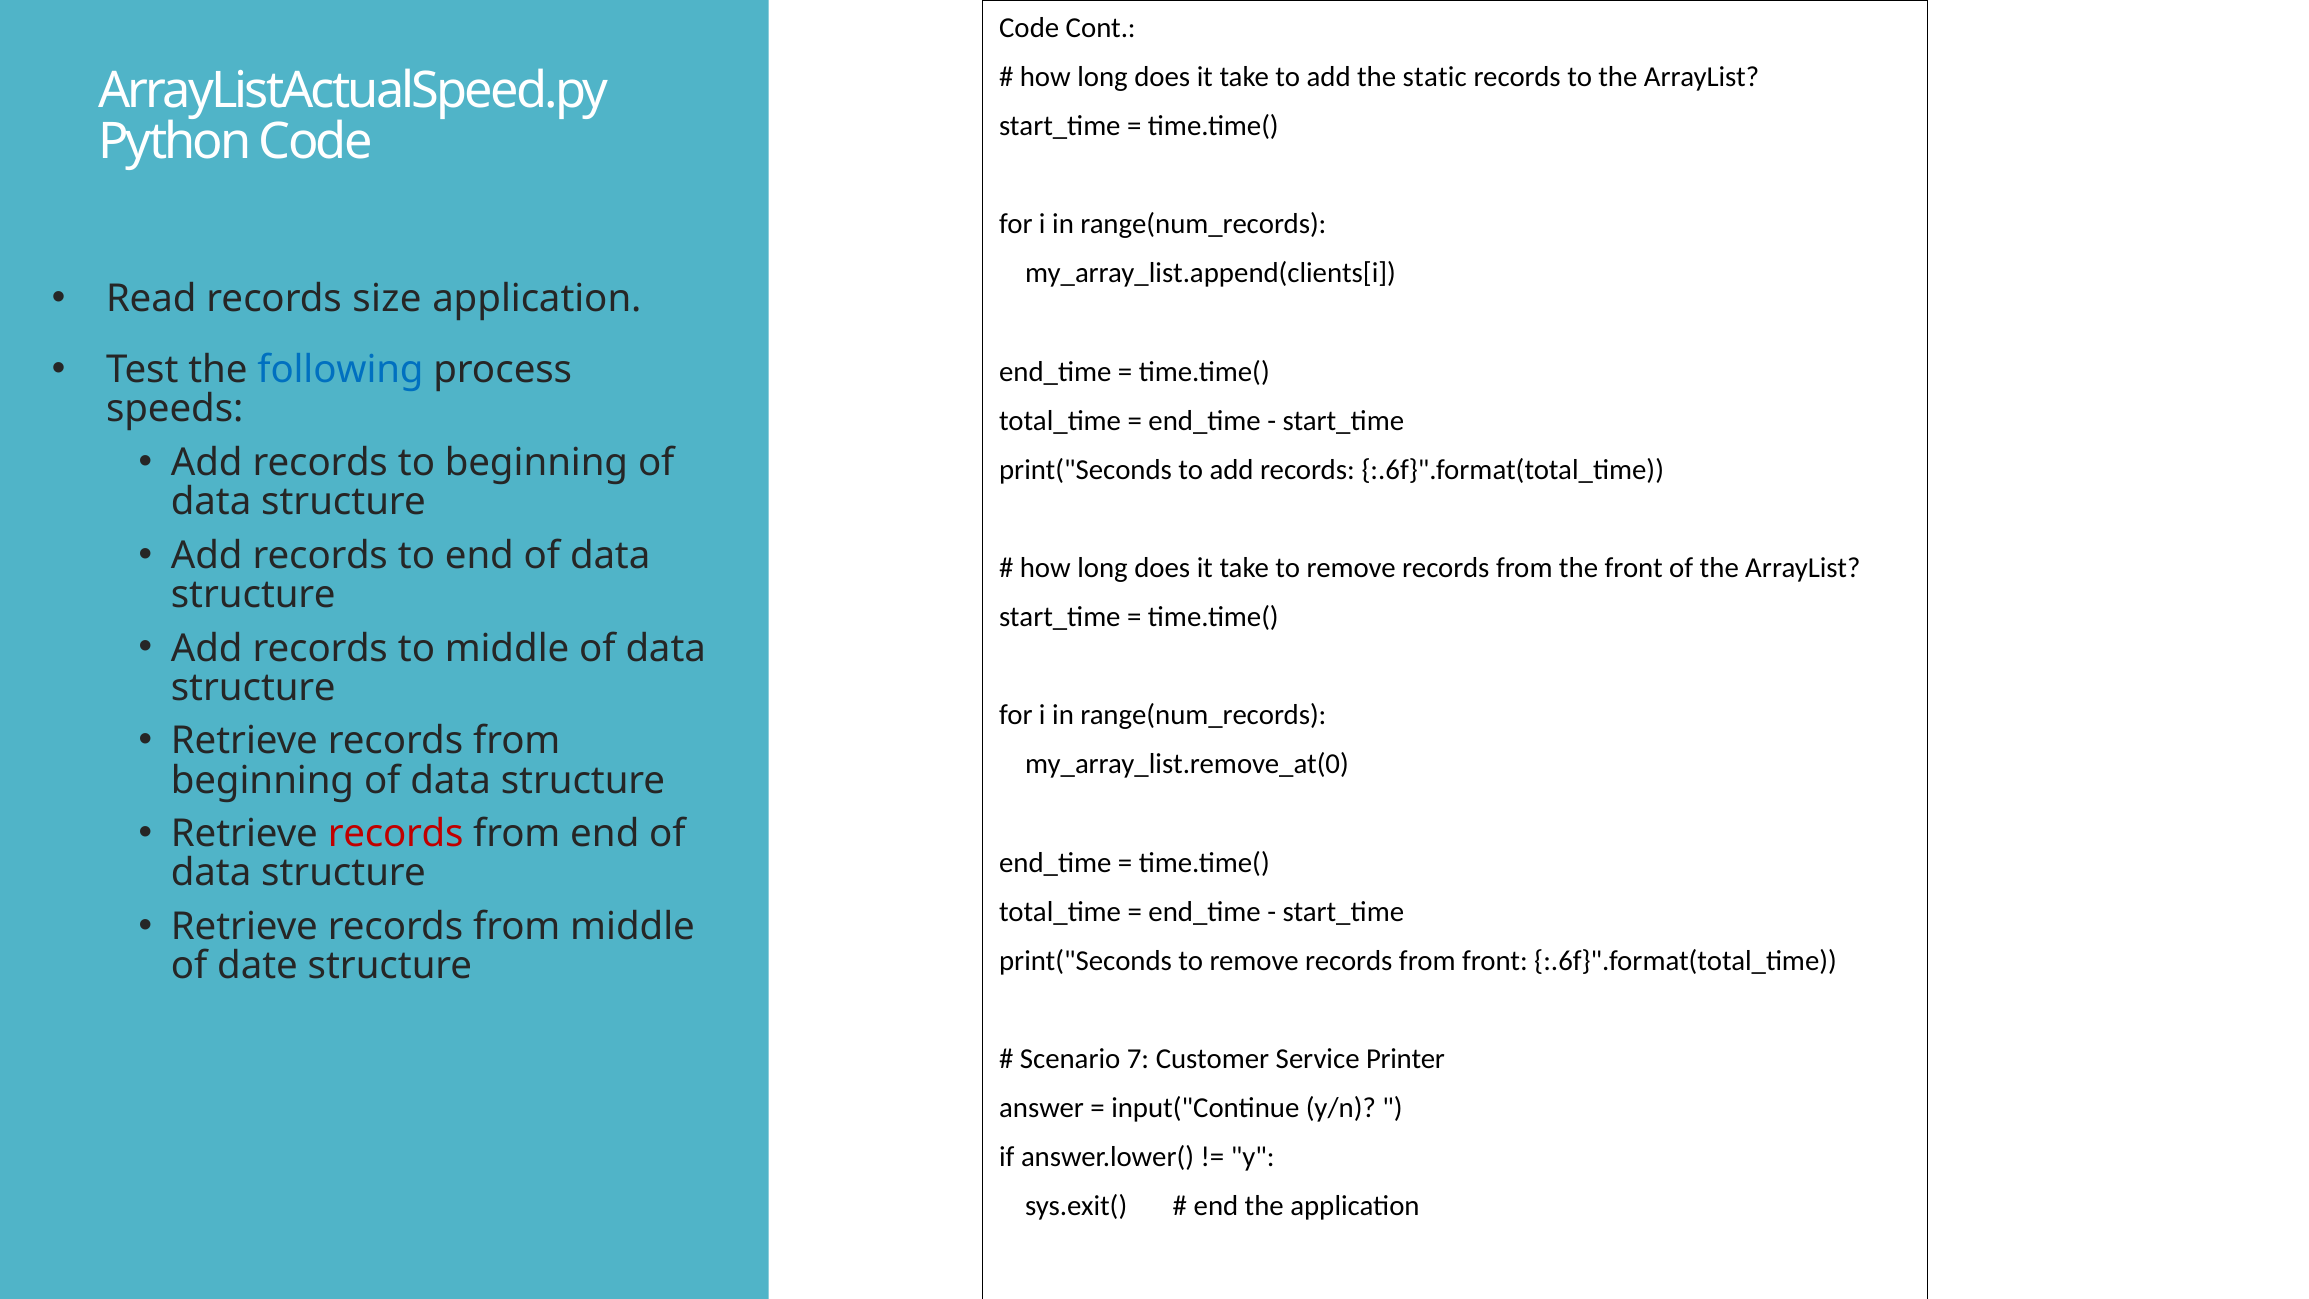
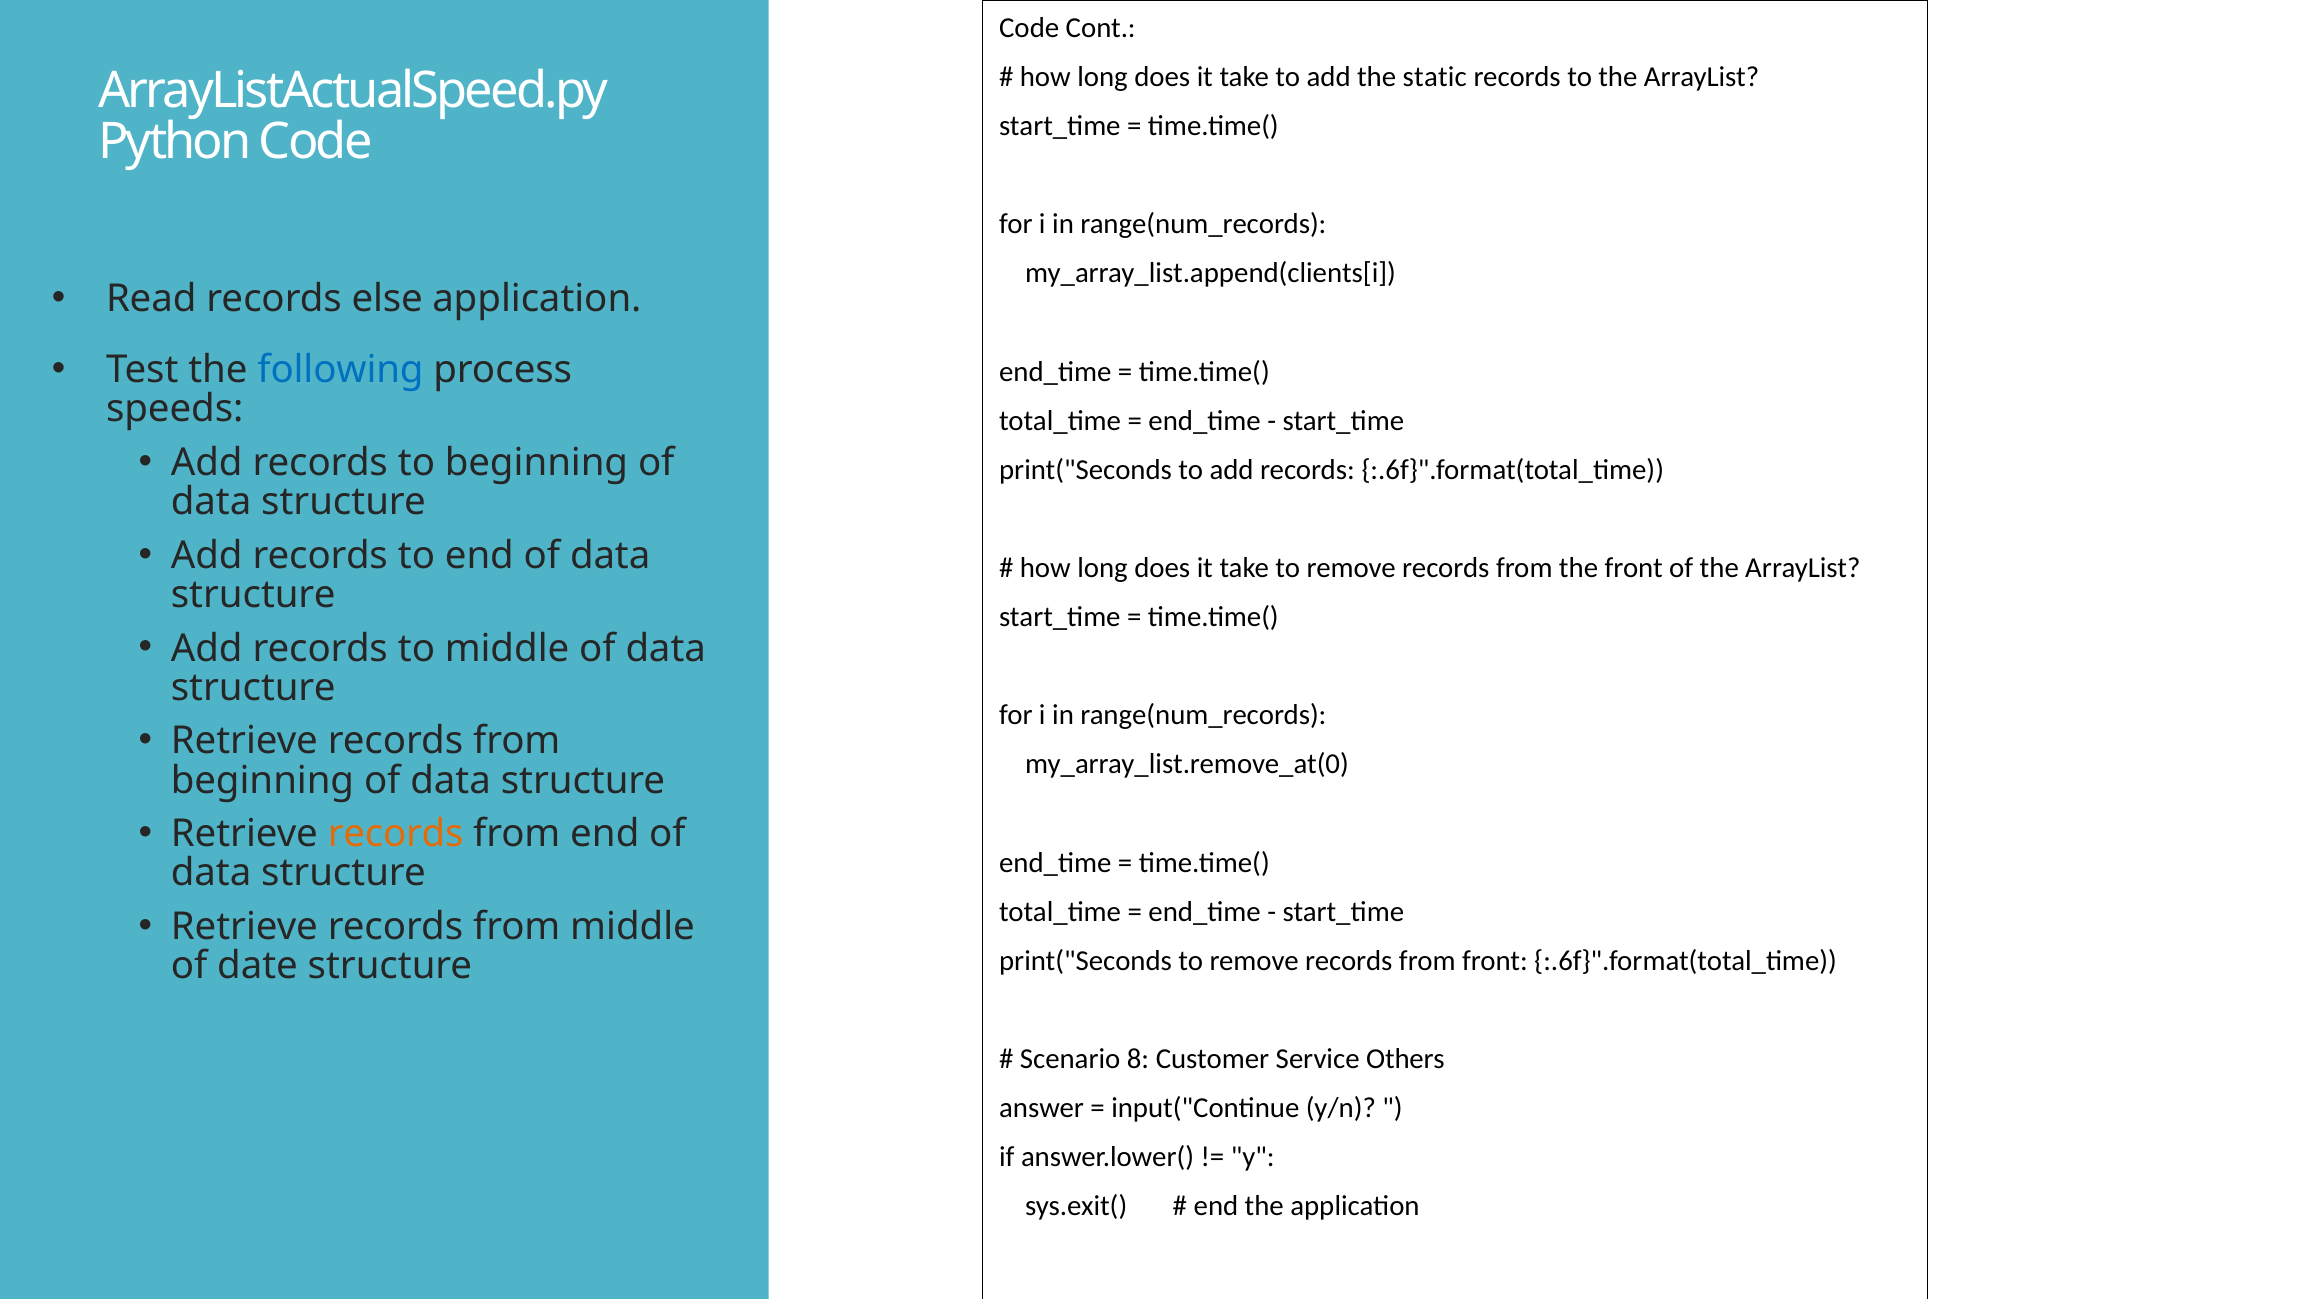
size: size -> else
records at (396, 834) colour: red -> orange
7: 7 -> 8
Printer: Printer -> Others
